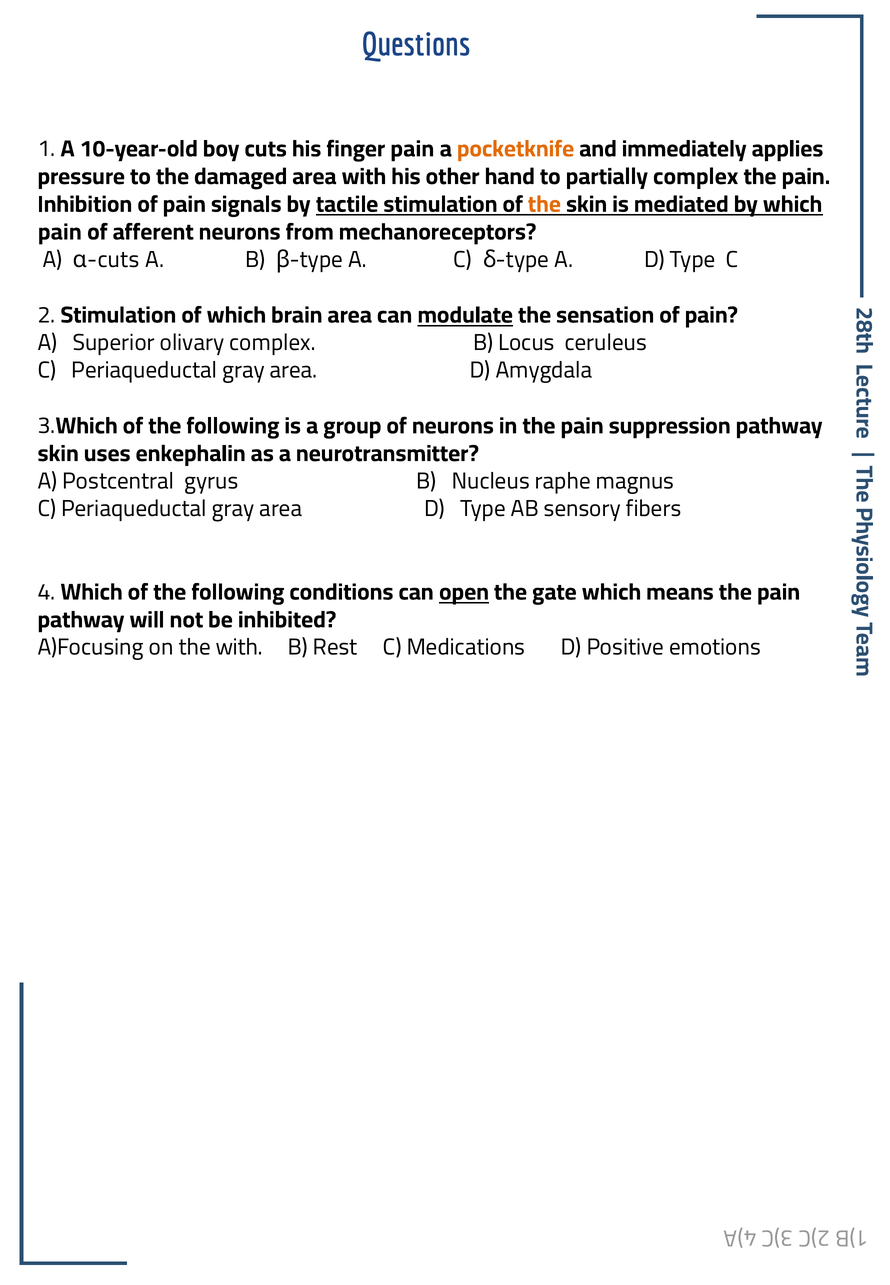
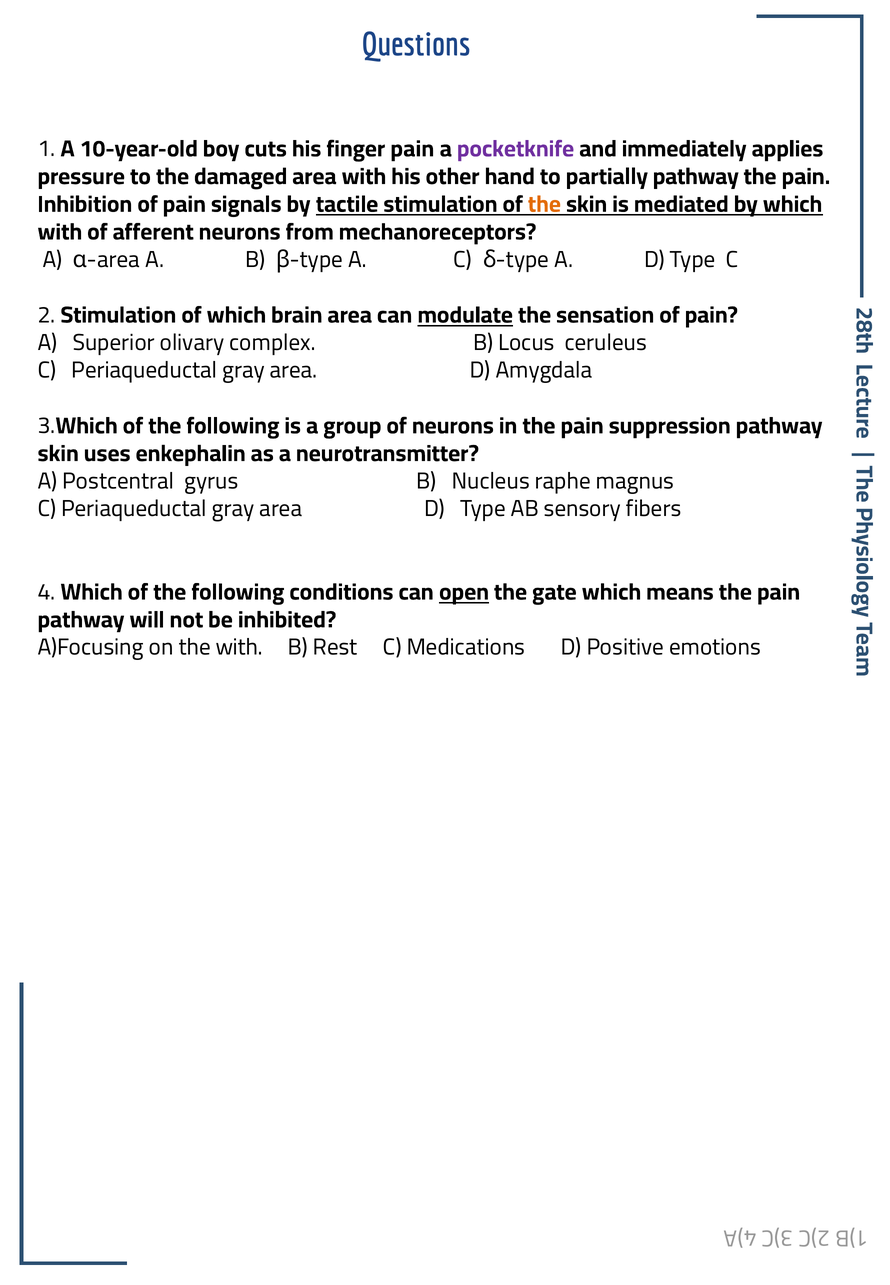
pocketknife colour: orange -> purple
partially complex: complex -> pathway
pain at (60, 232): pain -> with
A cuts: cuts -> area
